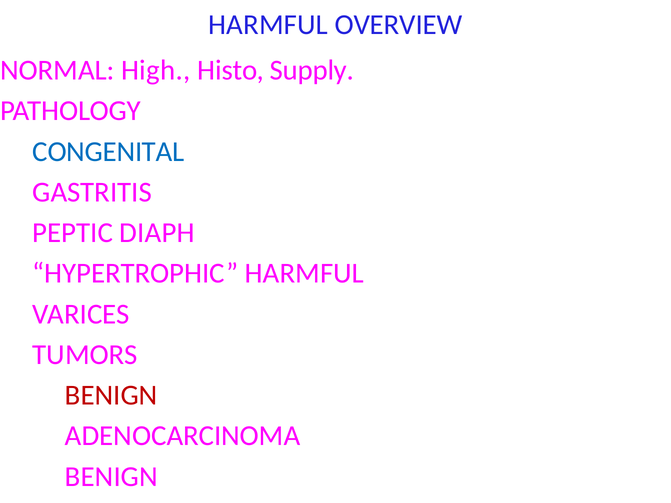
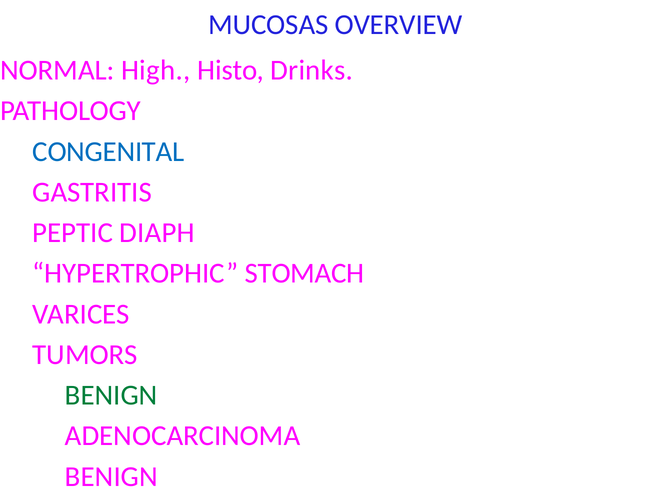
HARMFUL at (268, 25): HARMFUL -> MUCOSAS
Supply: Supply -> Drinks
HYPERTROPHIC HARMFUL: HARMFUL -> STOMACH
BENIGN at (111, 396) colour: red -> green
